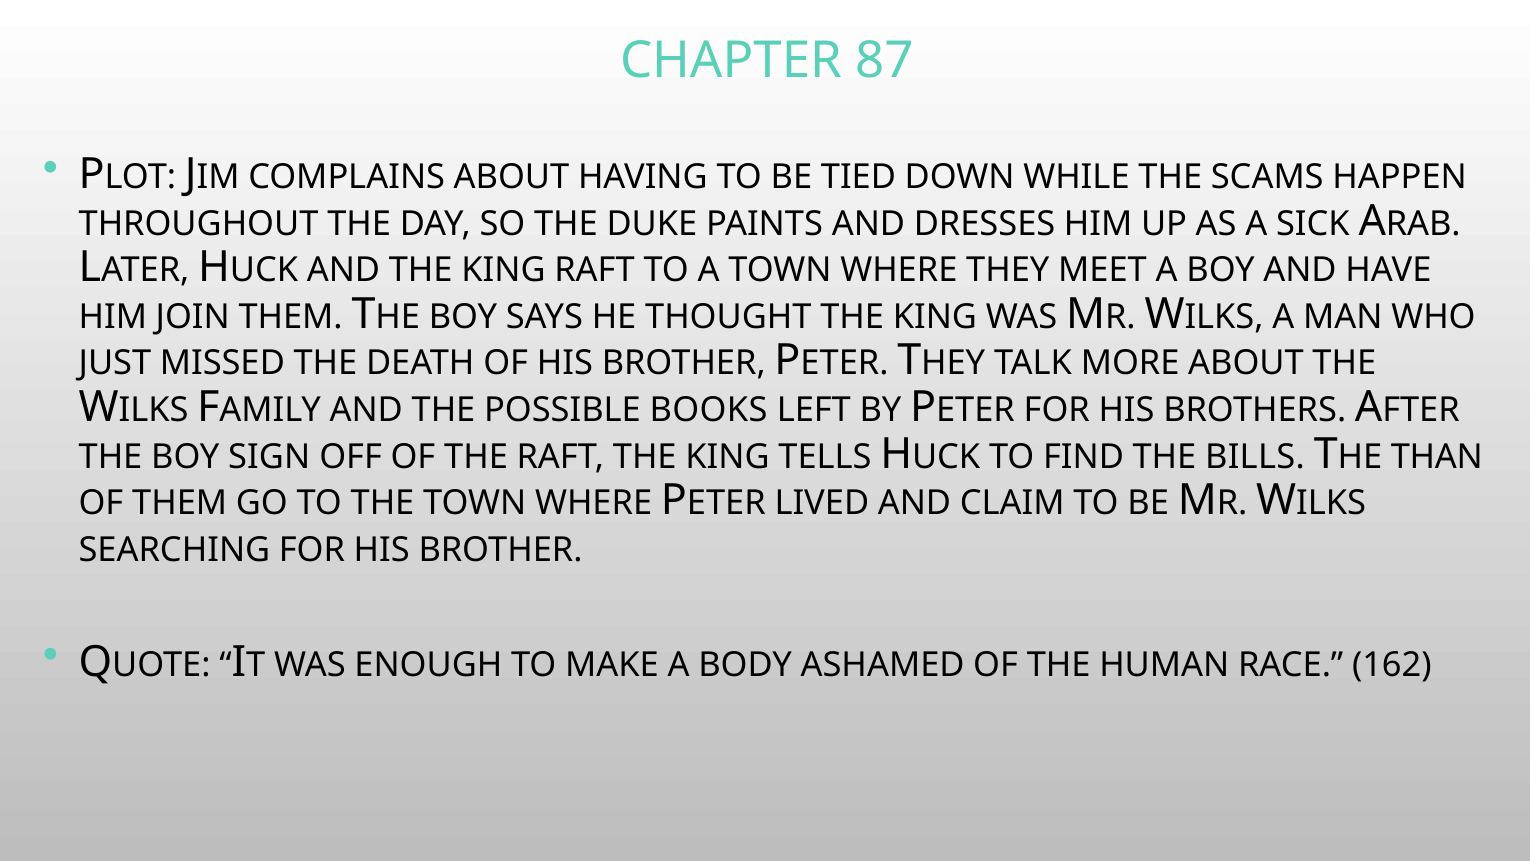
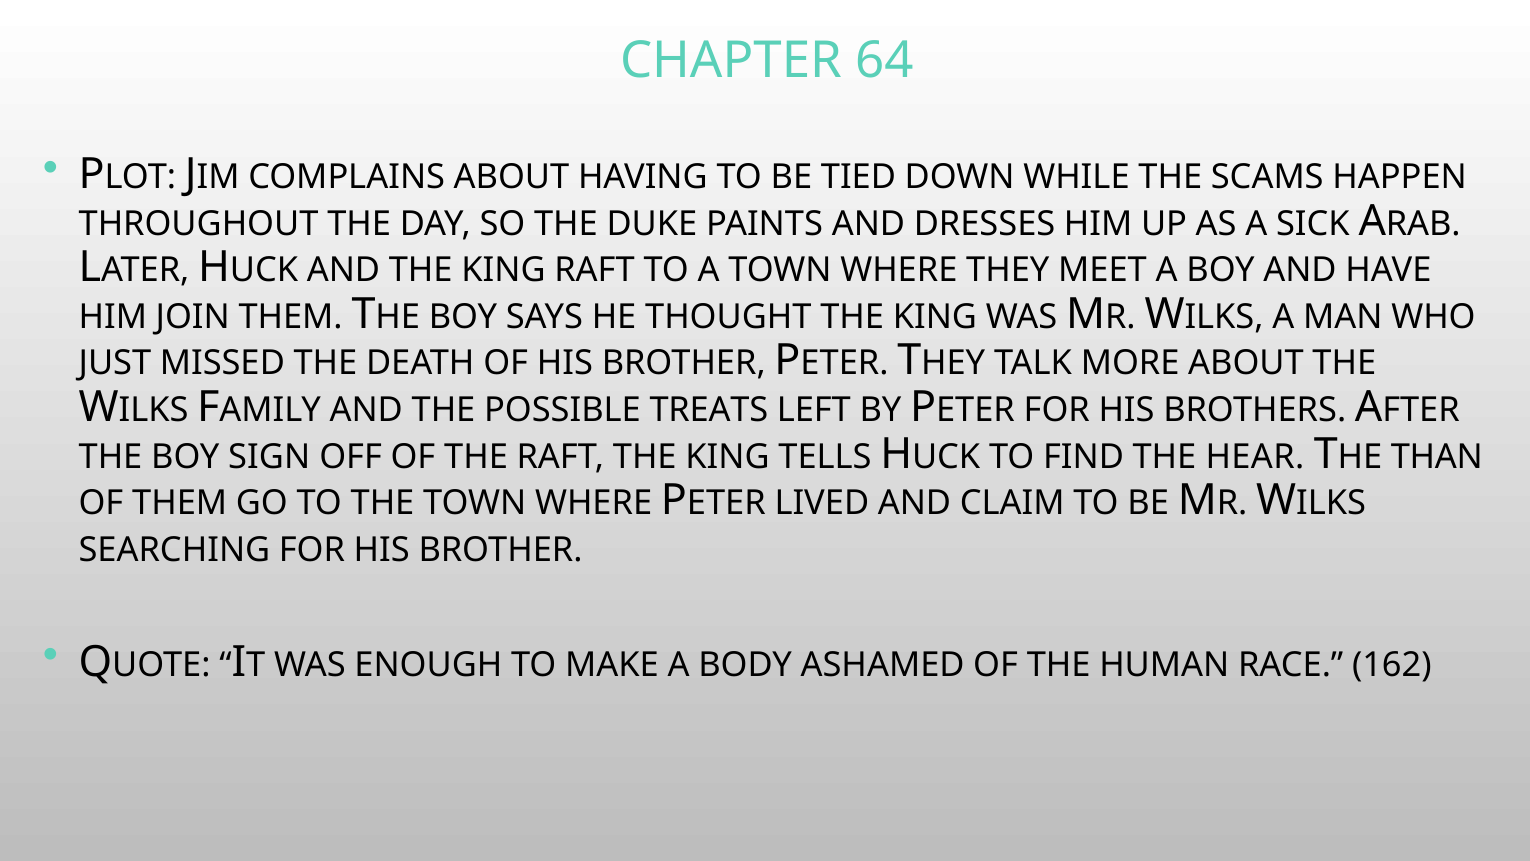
87: 87 -> 64
BOOKS: BOOKS -> TREATS
BILLS: BILLS -> HEAR
